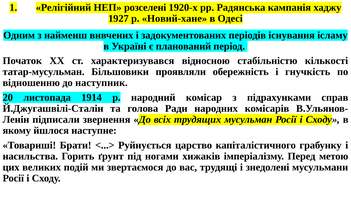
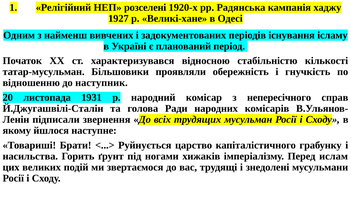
Новий-хане: Новий-хане -> Великі-хане
1914: 1914 -> 1931
підрахунками: підрахунками -> непересічного
метою: метою -> ислам
